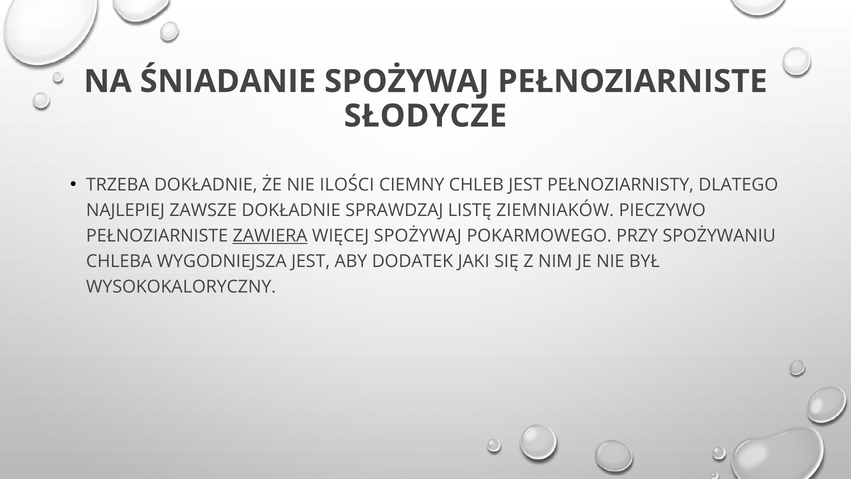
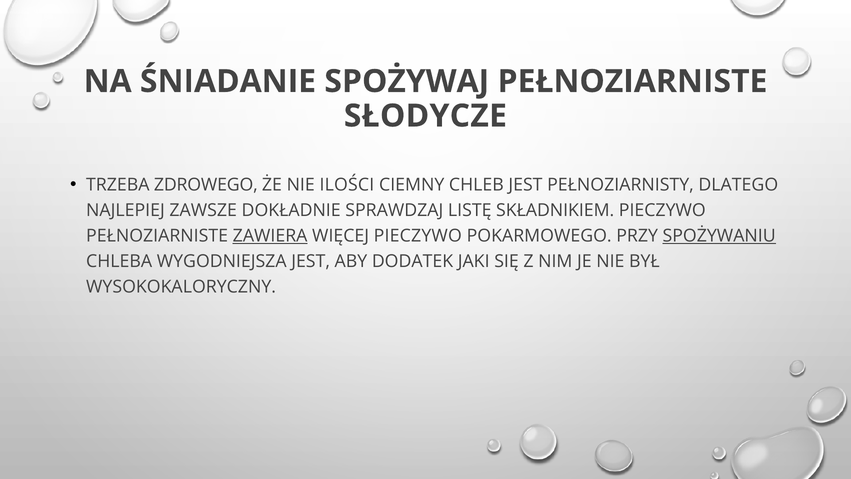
TRZEBA DOKŁADNIE: DOKŁADNIE -> ZDROWEGO
ZIEMNIAKÓW: ZIEMNIAKÓW -> SKŁADNIKIEM
WIĘCEJ SPOŻYWAJ: SPOŻYWAJ -> PIECZYWO
SPOŻYWANIU underline: none -> present
